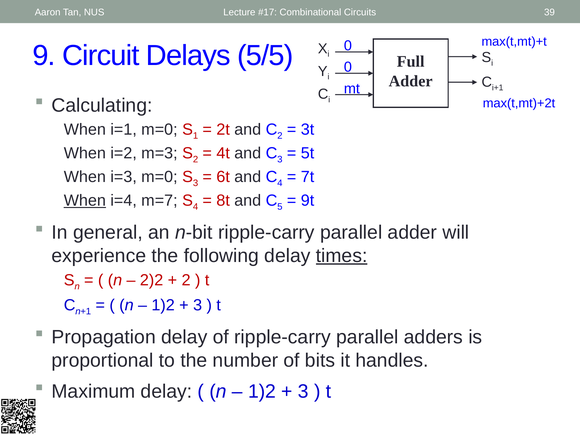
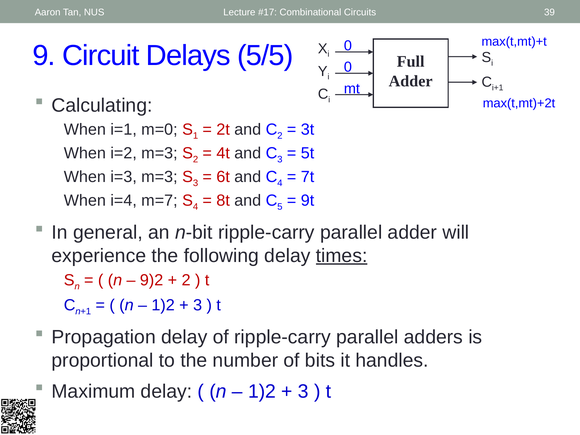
i=3 m=0: m=0 -> m=3
When at (85, 201) underline: present -> none
2)2: 2)2 -> 9)2
